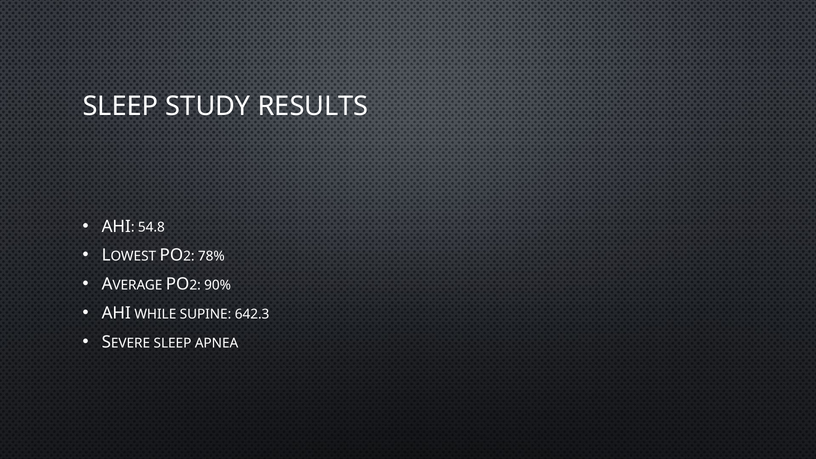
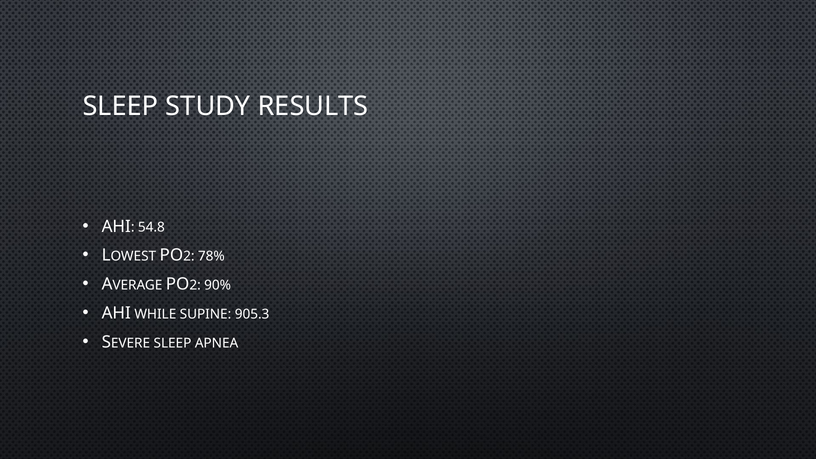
642.3: 642.3 -> 905.3
